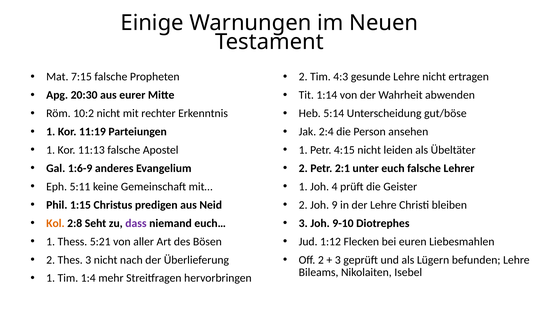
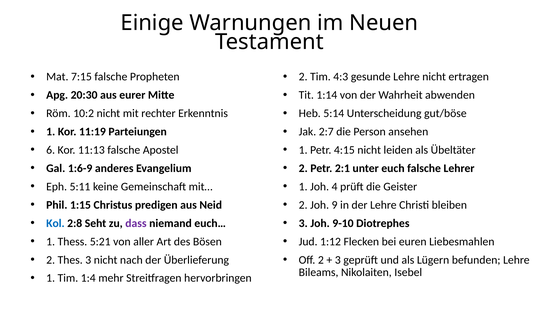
2:4: 2:4 -> 2:7
1 at (51, 150): 1 -> 6
Kol colour: orange -> blue
